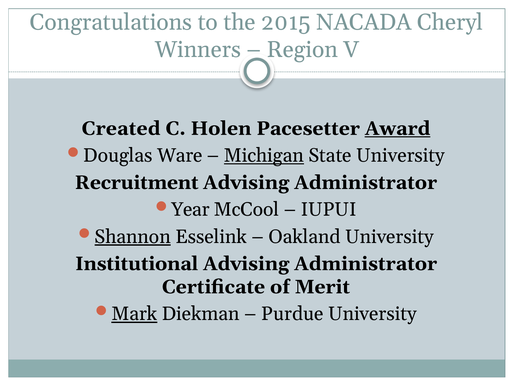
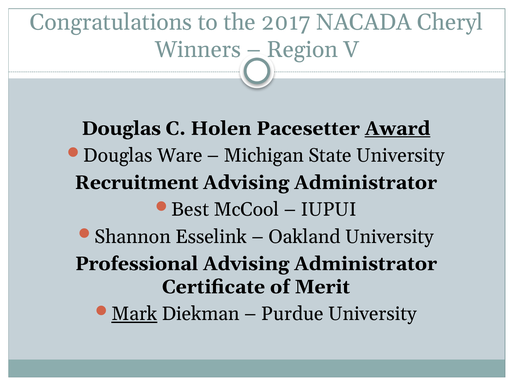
2015: 2015 -> 2017
Created at (121, 128): Created -> Douglas
Michigan underline: present -> none
Year: Year -> Best
Shannon underline: present -> none
Institutional: Institutional -> Professional
